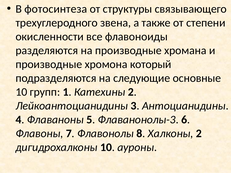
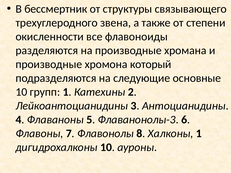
фотосинтеза: фотосинтеза -> бессмертник
Xалконы 2: 2 -> 1
